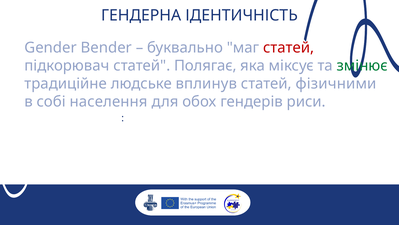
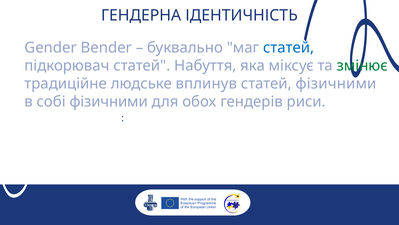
статей at (289, 47) colour: red -> blue
Полягає: Полягає -> Набуття
собі населення: населення -> фізичними
